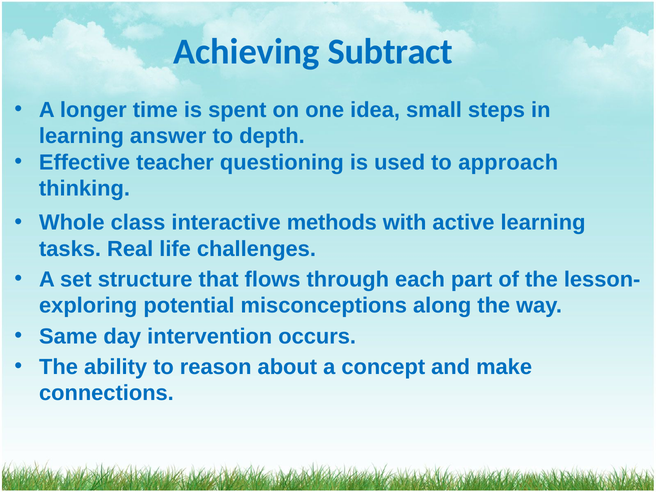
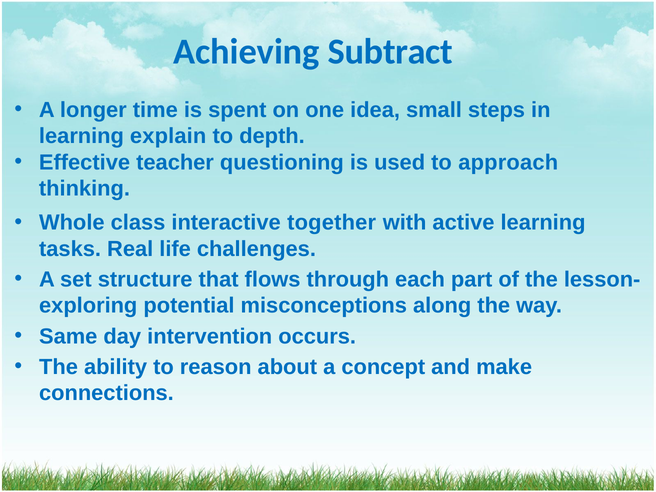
answer: answer -> explain
methods: methods -> together
